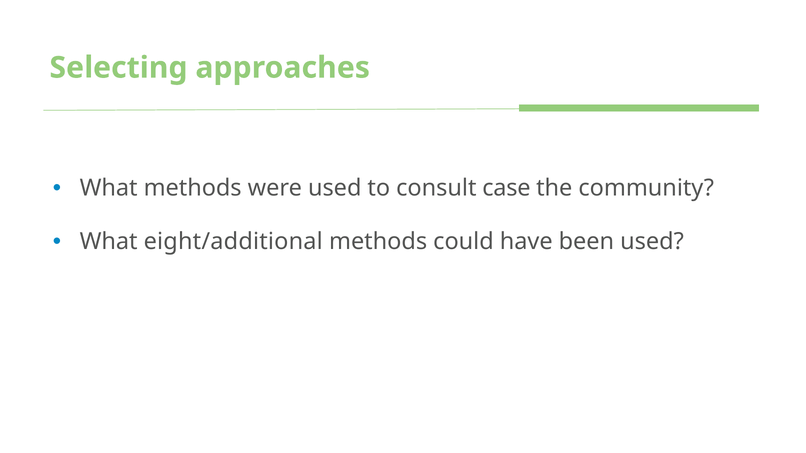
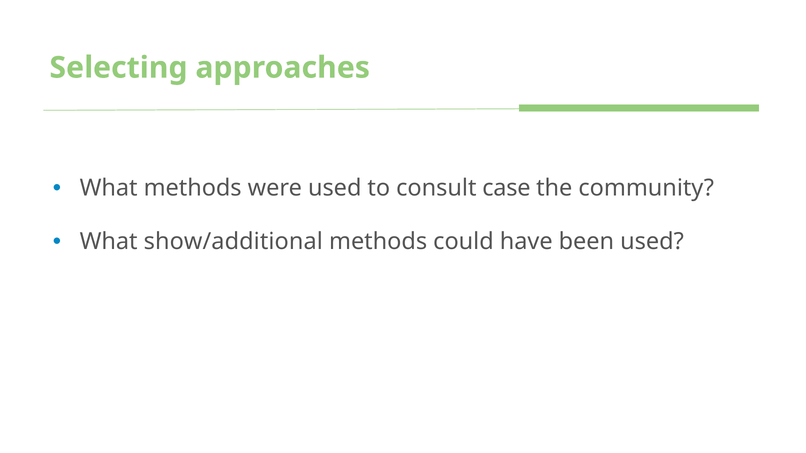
eight/additional: eight/additional -> show/additional
